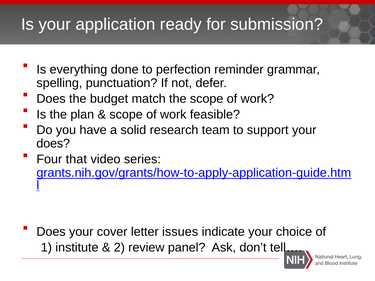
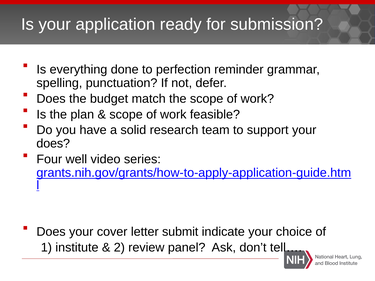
that: that -> well
issues: issues -> submit
